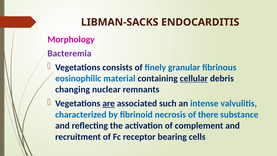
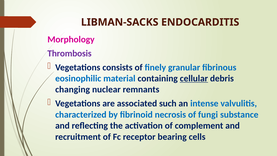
Bacteremia: Bacteremia -> Thrombosis
are underline: present -> none
there: there -> fungi
